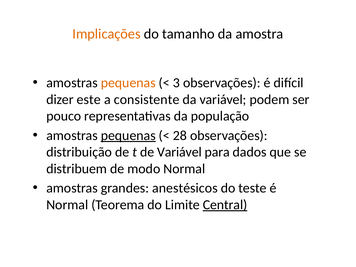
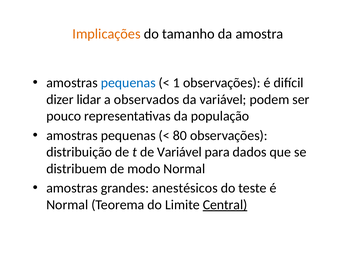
pequenas at (128, 83) colour: orange -> blue
3: 3 -> 1
este: este -> lidar
consistente: consistente -> observados
pequenas at (128, 136) underline: present -> none
28: 28 -> 80
